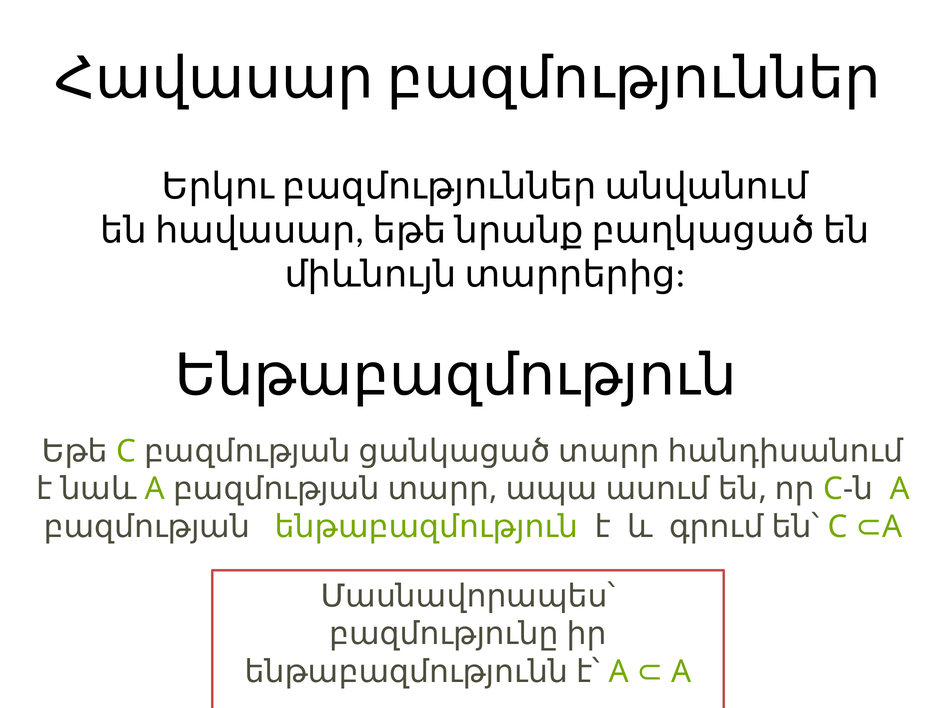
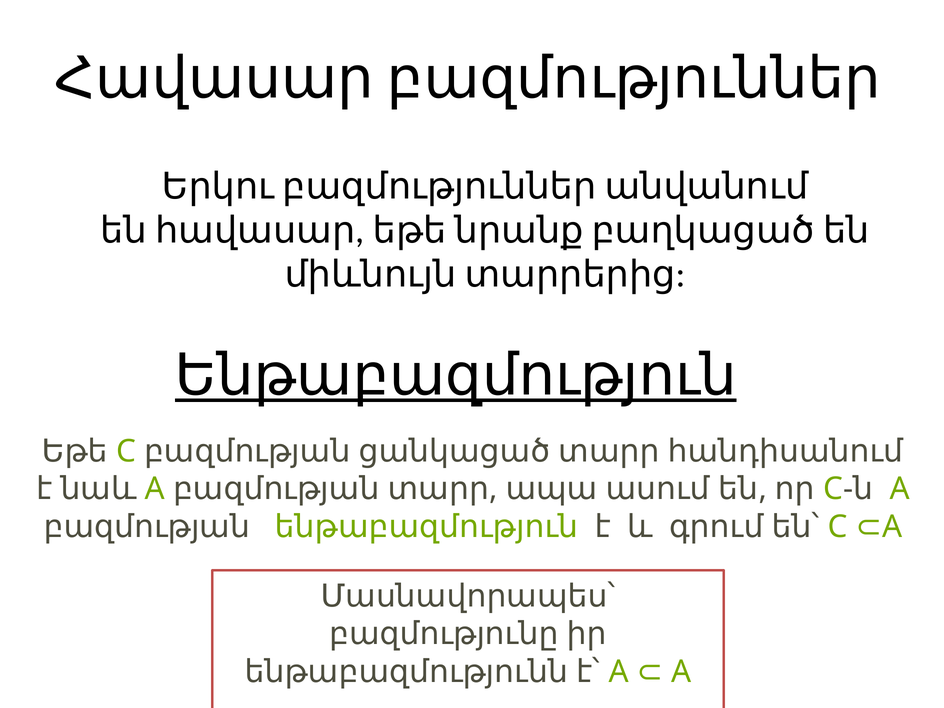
Ենթաբազմություն at (456, 376) underline: none -> present
